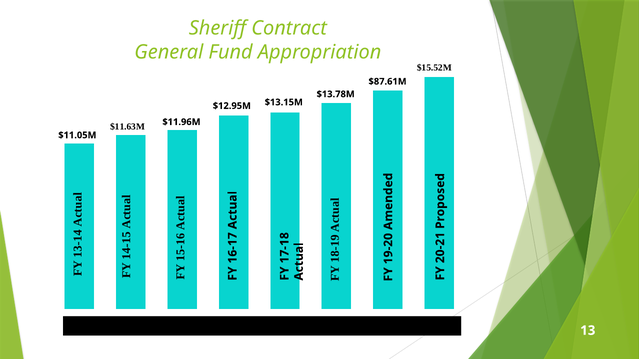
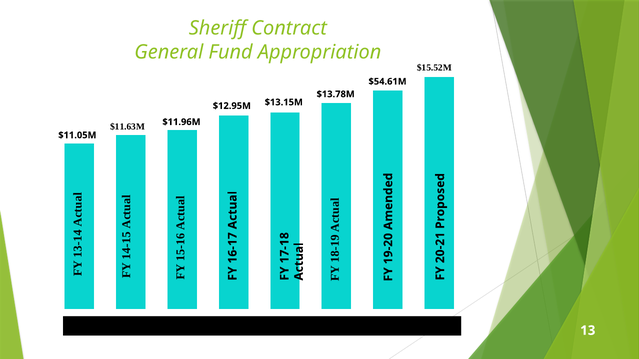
$87.61M: $87.61M -> $54.61M
